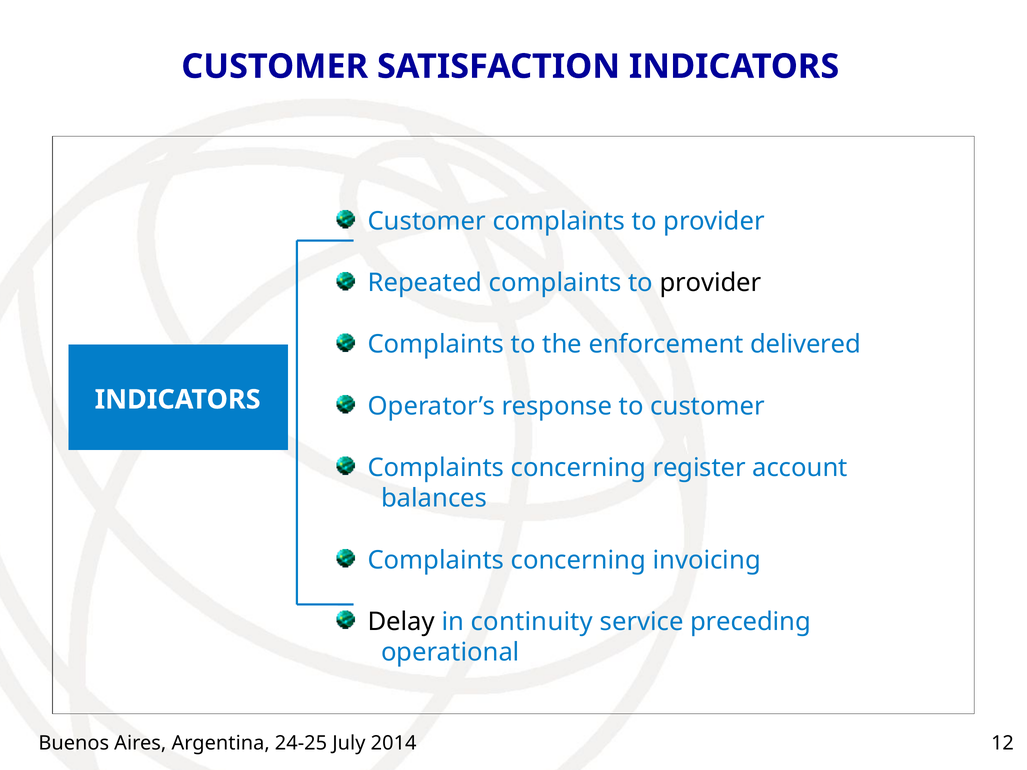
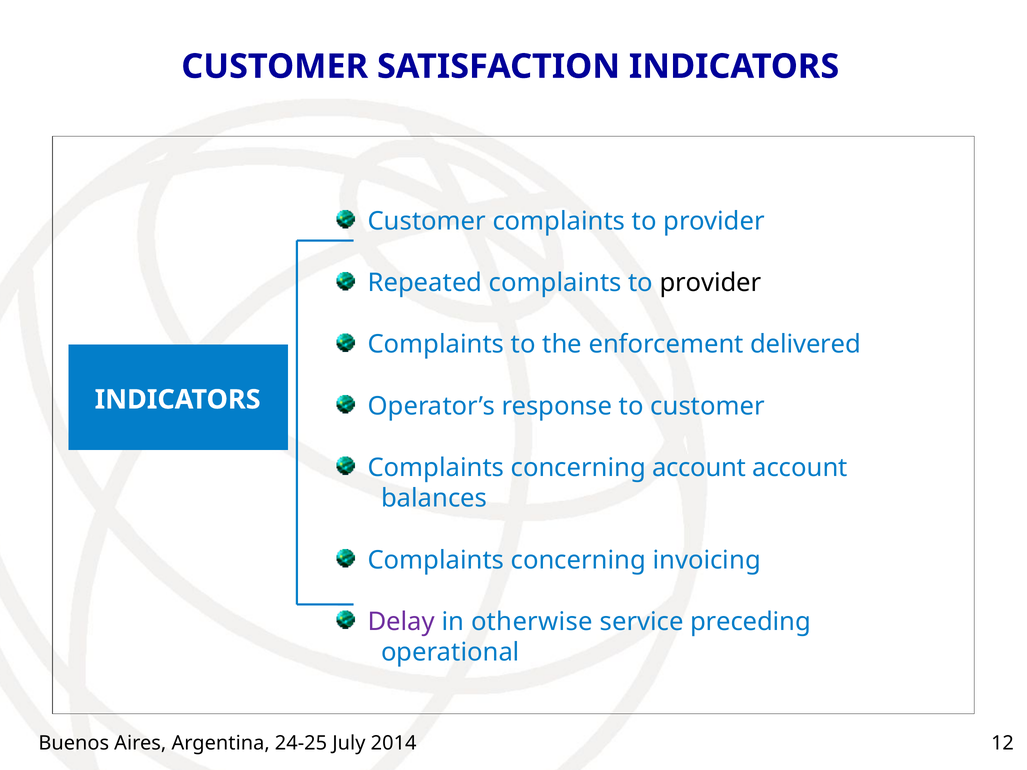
concerning register: register -> account
Delay colour: black -> purple
continuity: continuity -> otherwise
